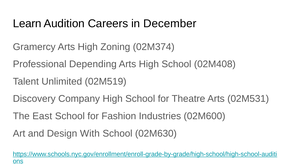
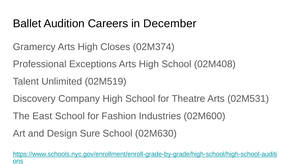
Learn: Learn -> Ballet
Zoning: Zoning -> Closes
Depending: Depending -> Exceptions
With: With -> Sure
